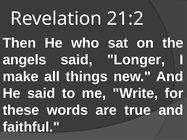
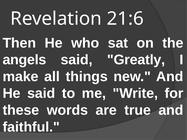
21:2: 21:2 -> 21:6
Longer: Longer -> Greatly
